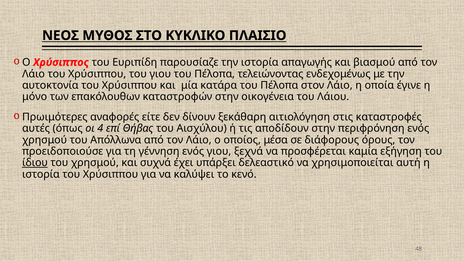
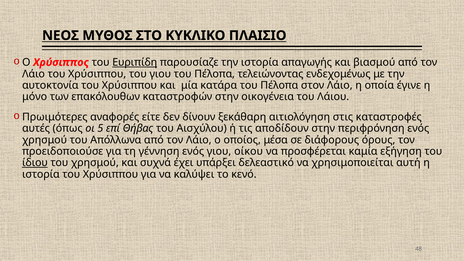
Ευριπίδη underline: none -> present
4: 4 -> 5
ξεχνά: ξεχνά -> οίκου
